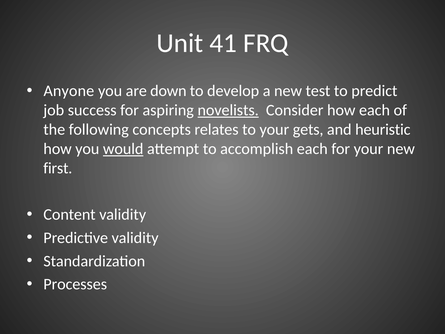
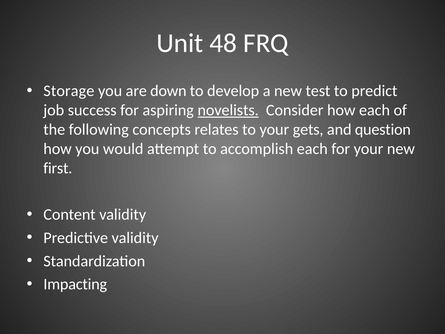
41: 41 -> 48
Anyone: Anyone -> Storage
heuristic: heuristic -> question
would underline: present -> none
Processes: Processes -> Impacting
